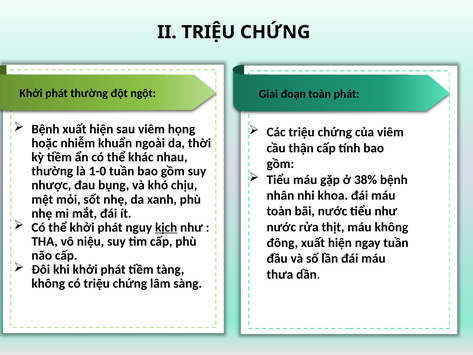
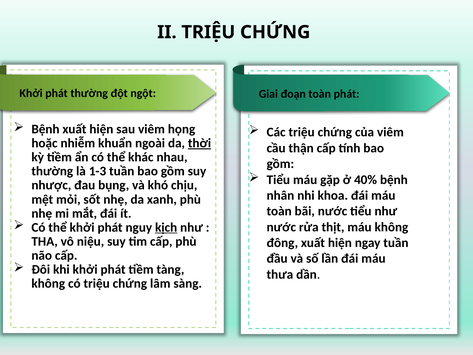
thời underline: none -> present
1-0: 1-0 -> 1-3
38%: 38% -> 40%
